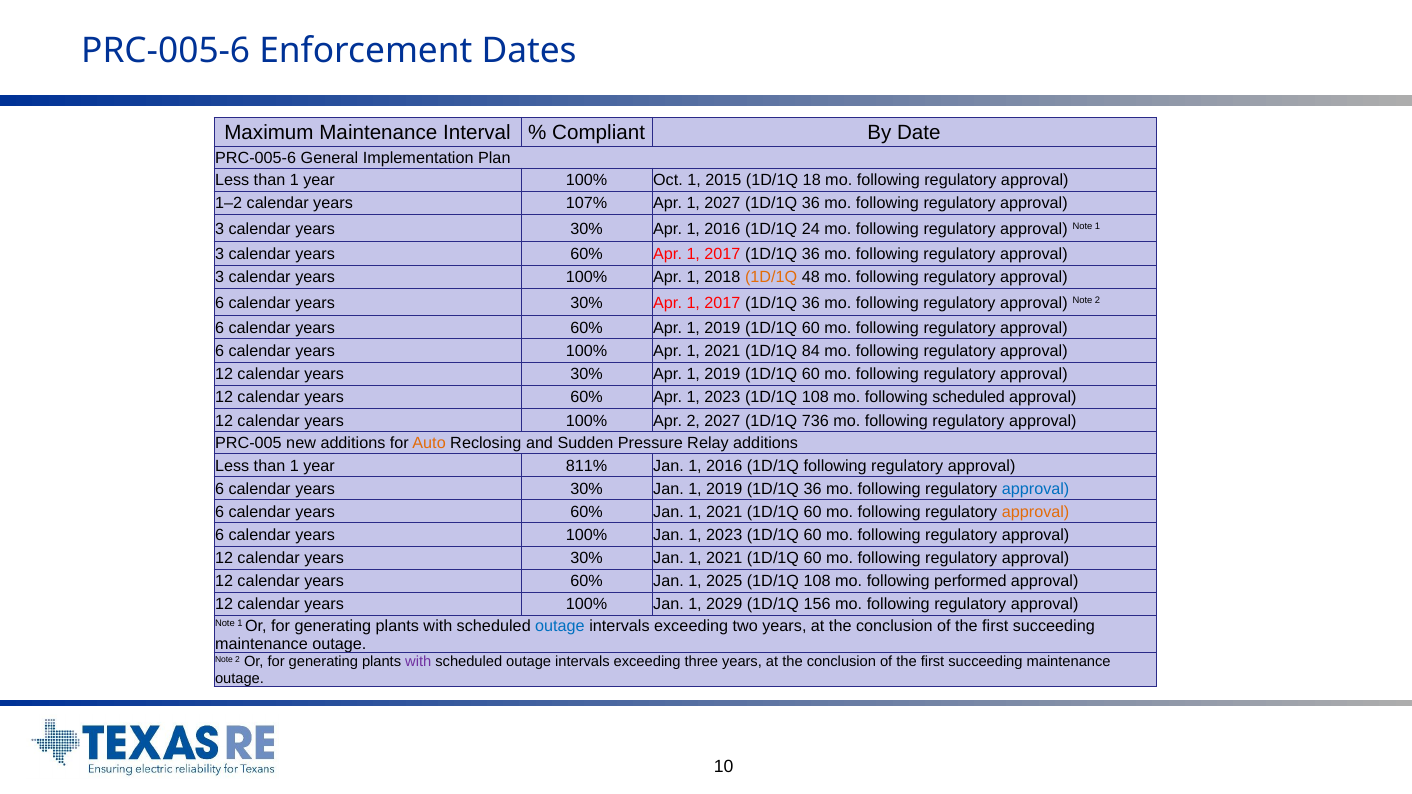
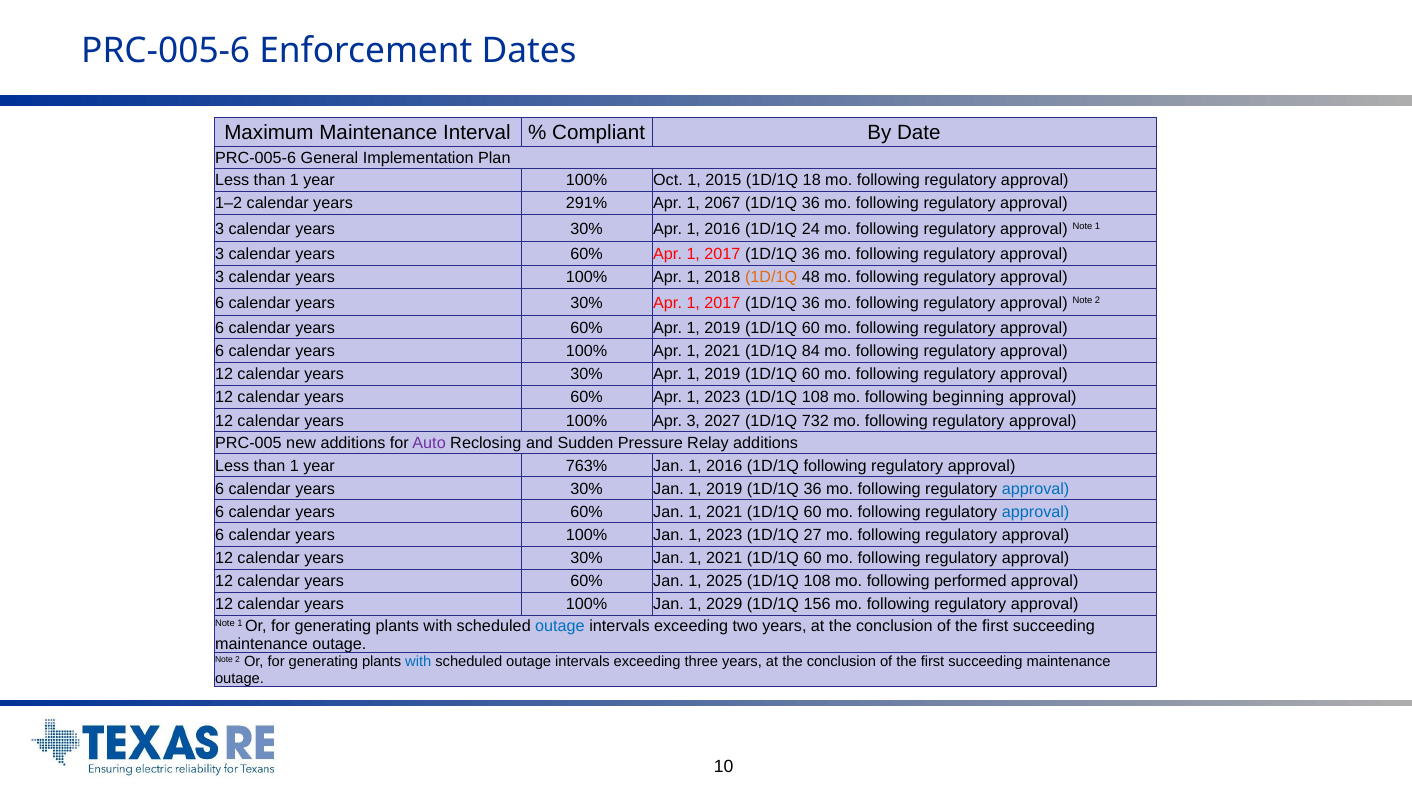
107%: 107% -> 291%
1 2027: 2027 -> 2067
following scheduled: scheduled -> beginning
Apr 2: 2 -> 3
736: 736 -> 732
Auto colour: orange -> purple
811%: 811% -> 763%
approval at (1036, 512) colour: orange -> blue
2023 1D/1Q 60: 60 -> 27
with at (418, 662) colour: purple -> blue
